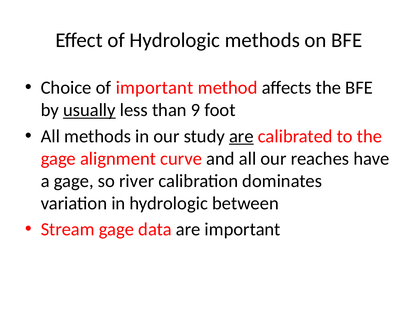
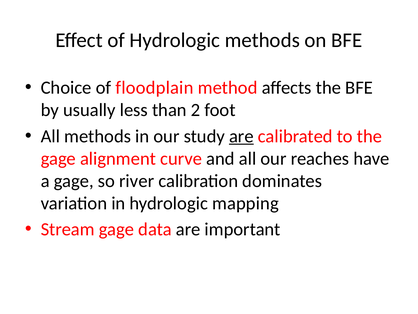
of important: important -> floodplain
usually underline: present -> none
9: 9 -> 2
between: between -> mapping
